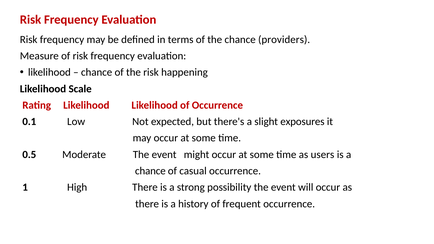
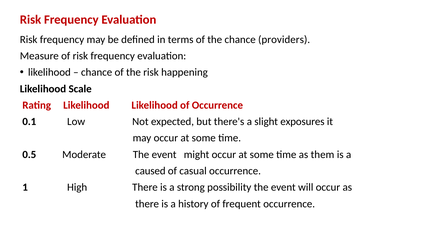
users: users -> them
chance at (150, 171): chance -> caused
